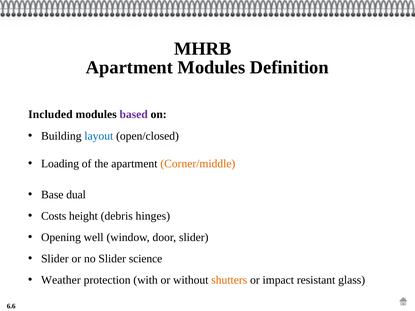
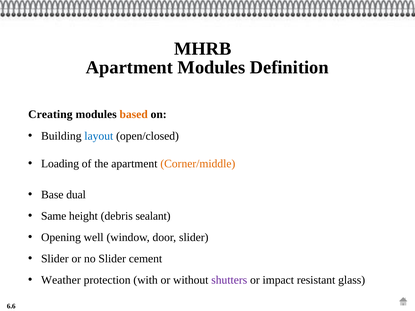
Included: Included -> Creating
based colour: purple -> orange
Costs: Costs -> Same
hinges: hinges -> sealant
science: science -> cement
shutters colour: orange -> purple
